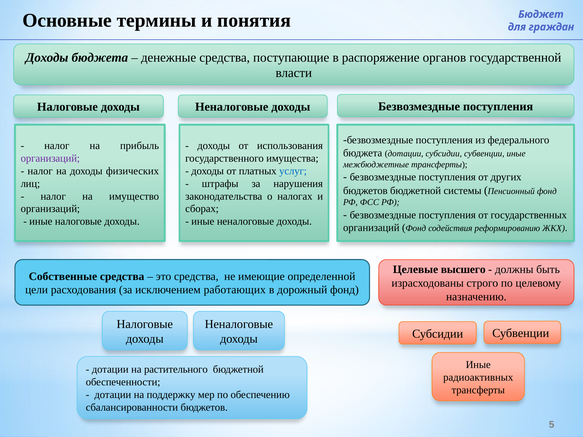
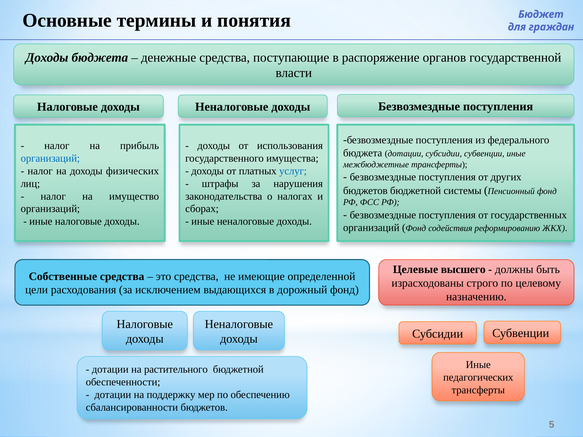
организаций at (50, 158) colour: purple -> blue
работающих: работающих -> выдающихся
радиоактивных: радиоактивных -> педагогических
